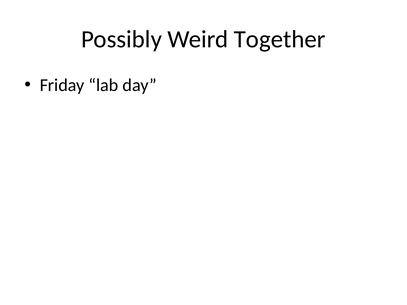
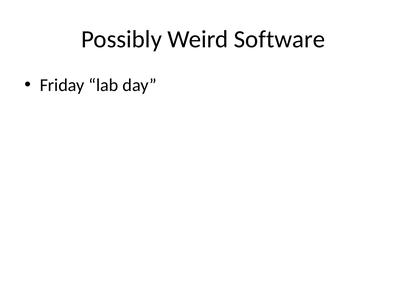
Together: Together -> Software
